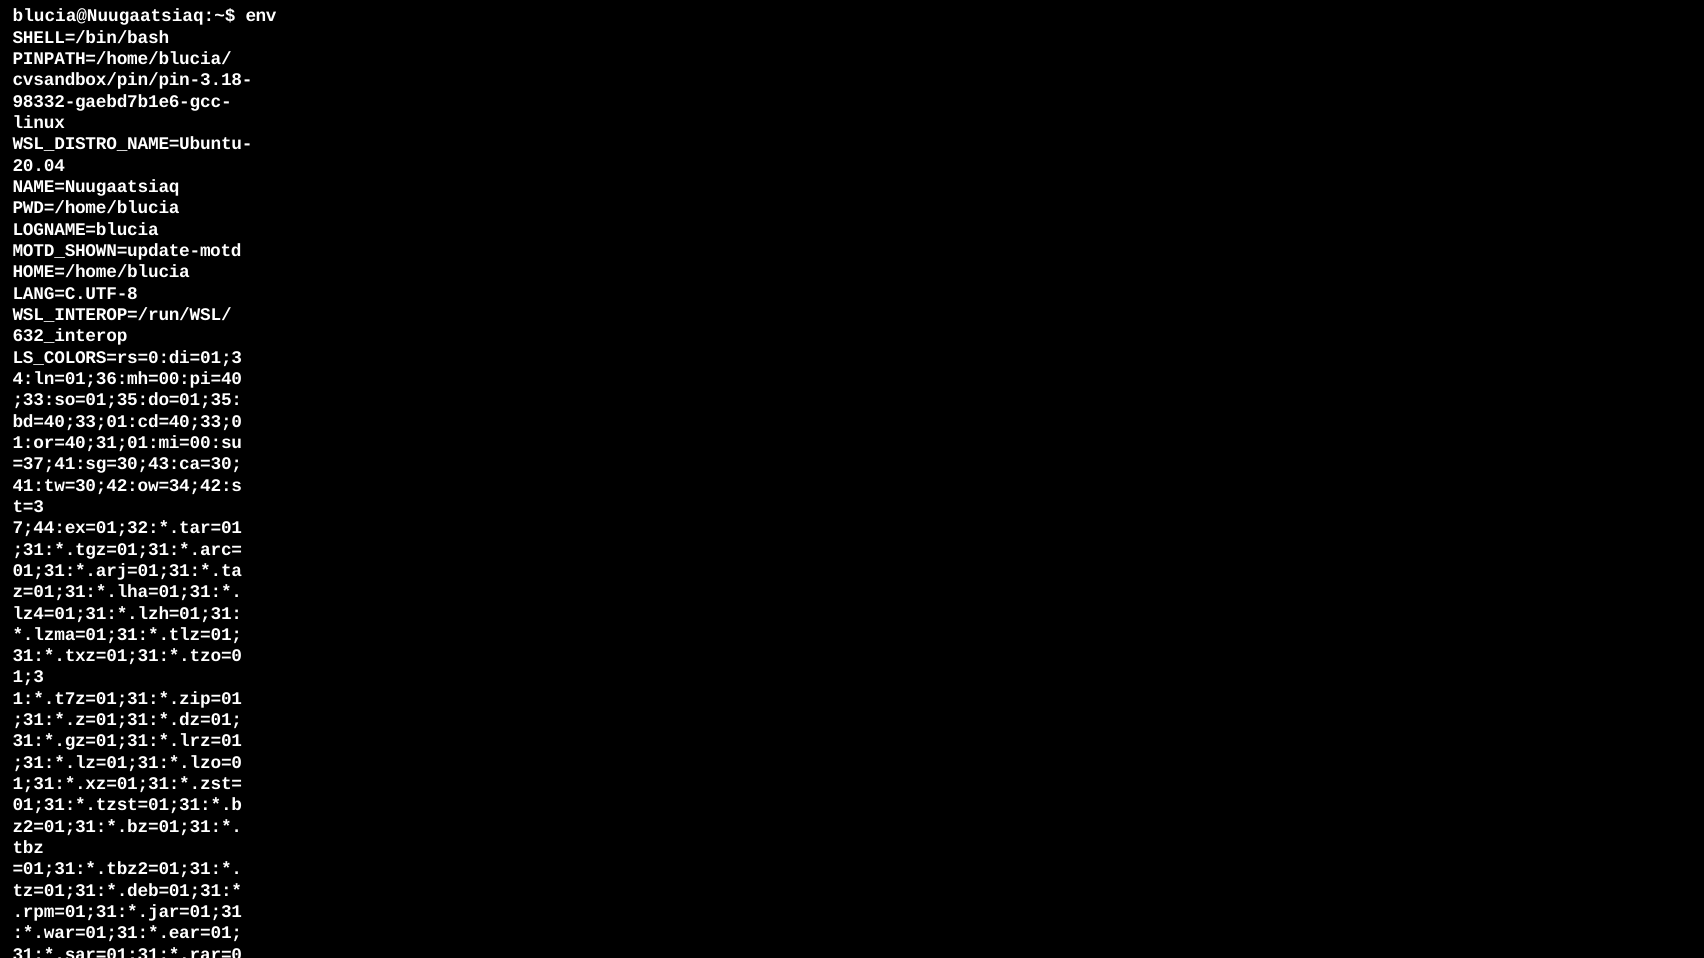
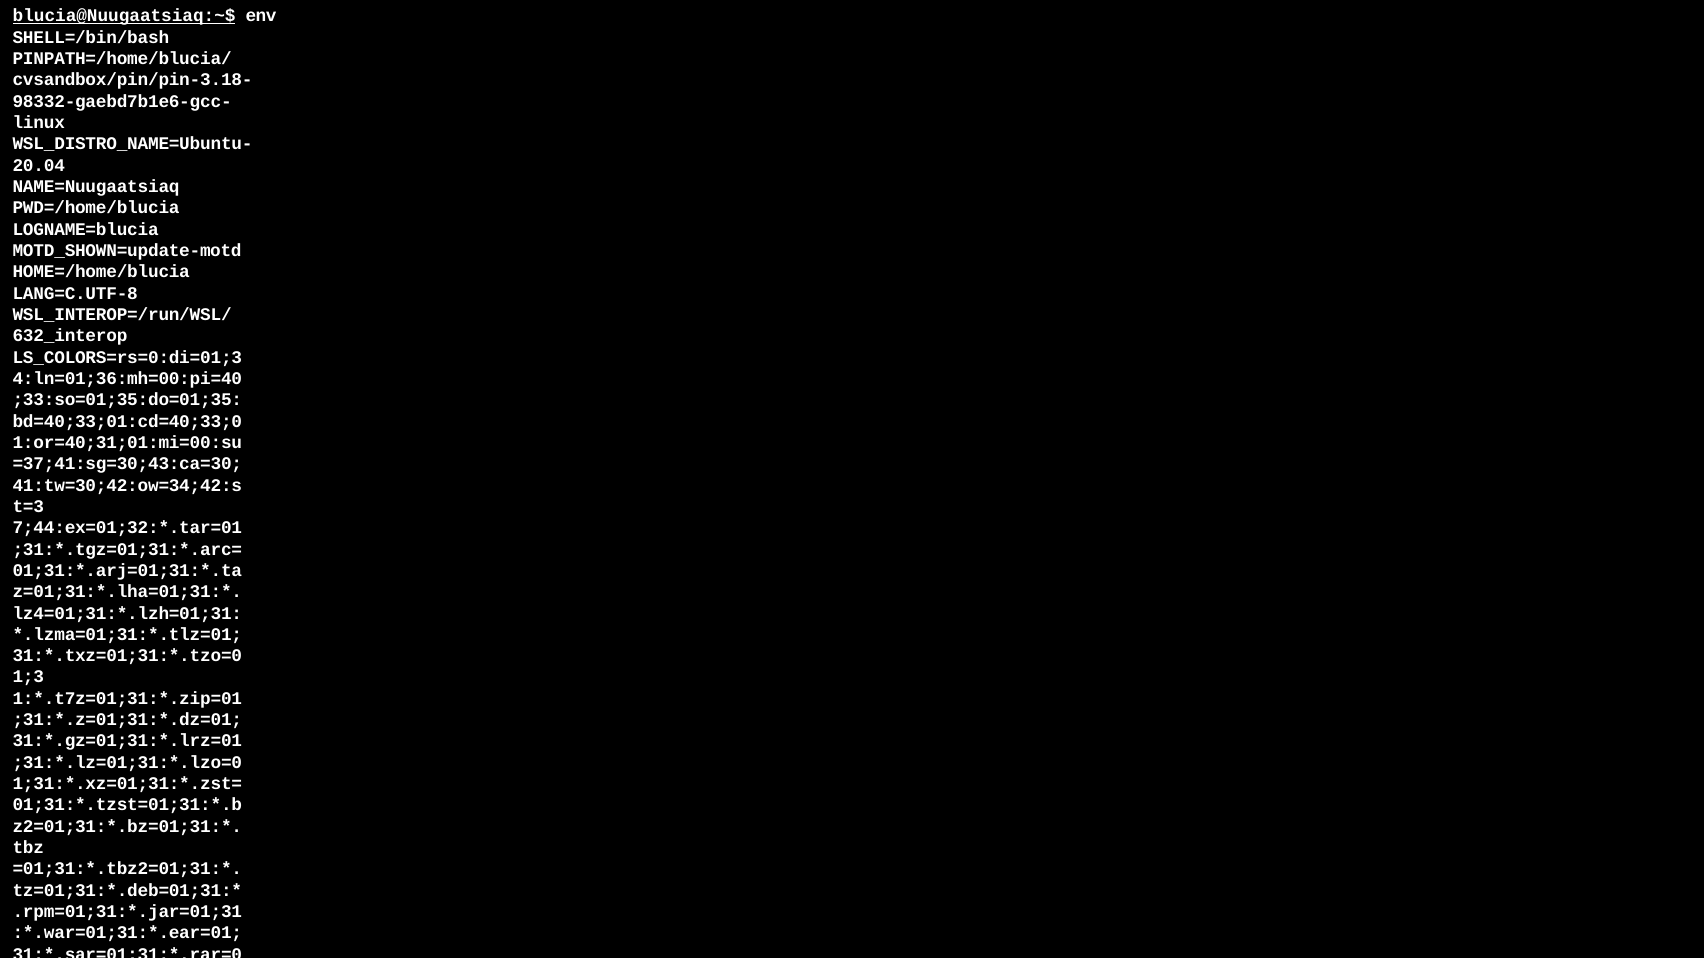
blucia@Nuugaatsiaq:~$ at (124, 16) underline: none -> present
